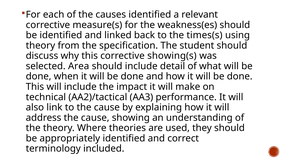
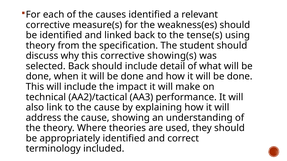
times(s: times(s -> tense(s
selected Area: Area -> Back
